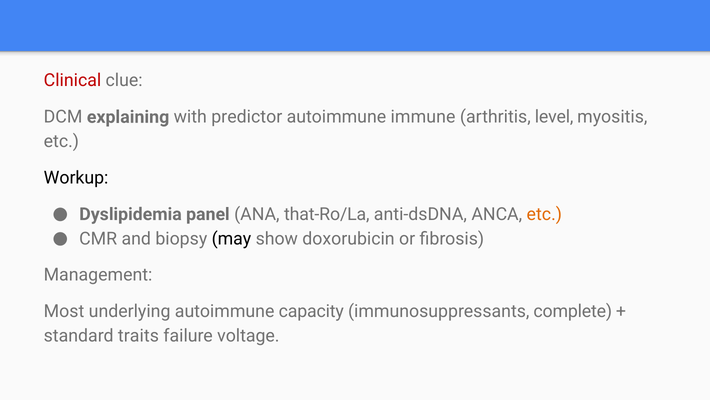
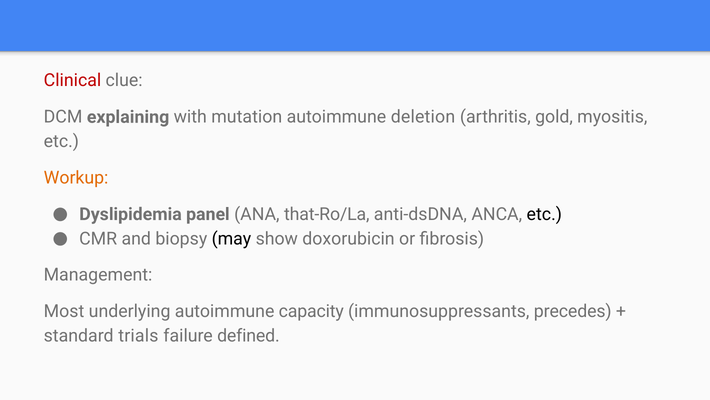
predictor: predictor -> mutation
immune: immune -> deletion
level: level -> gold
Workup colour: black -> orange
etc at (544, 214) colour: orange -> black
complete: complete -> precedes
traits: traits -> trials
voltage: voltage -> defined
